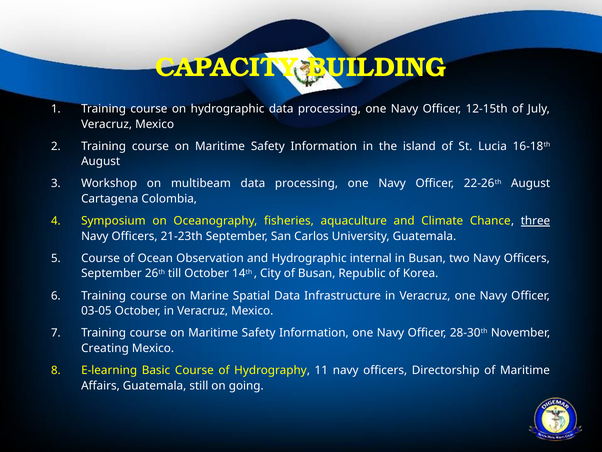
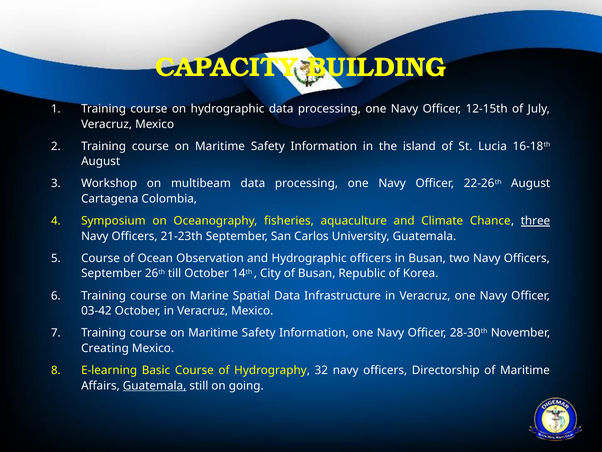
Hydrographic internal: internal -> officers
03-05: 03-05 -> 03-42
11: 11 -> 32
Guatemala at (155, 385) underline: none -> present
